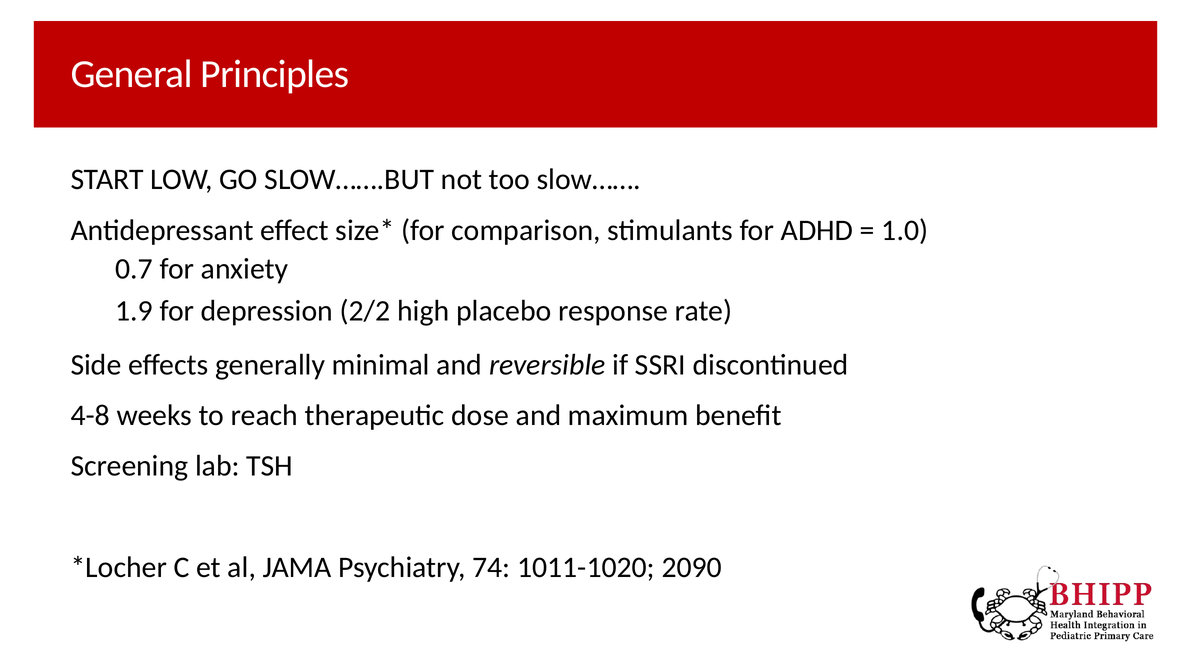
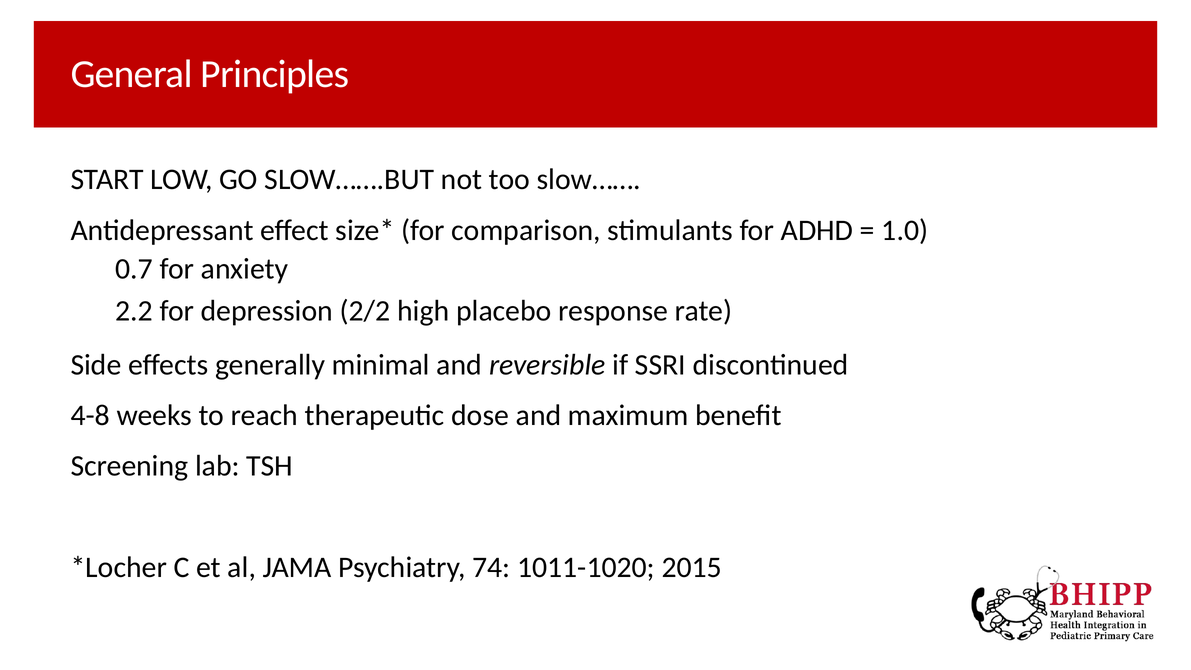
1.9: 1.9 -> 2.2
2090: 2090 -> 2015
